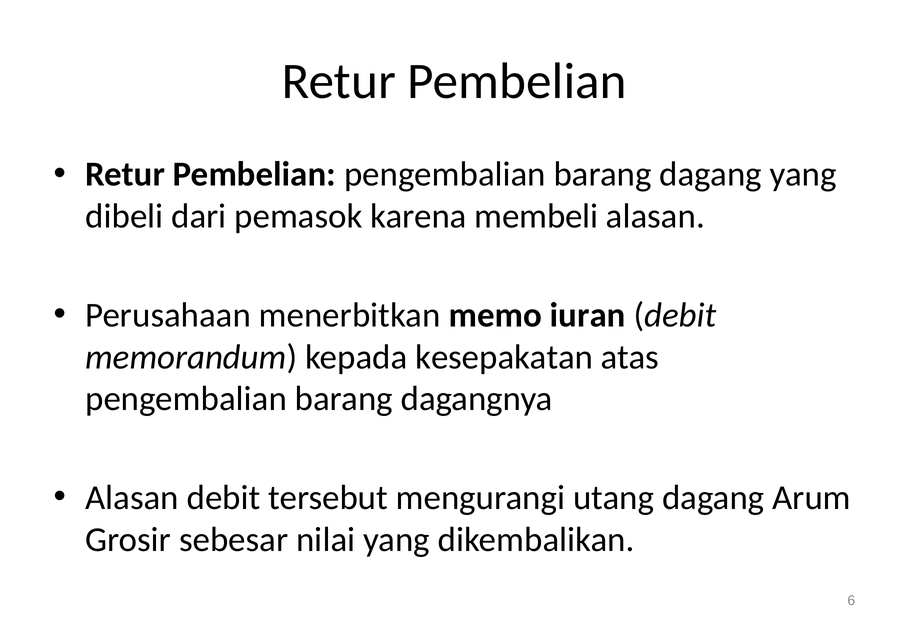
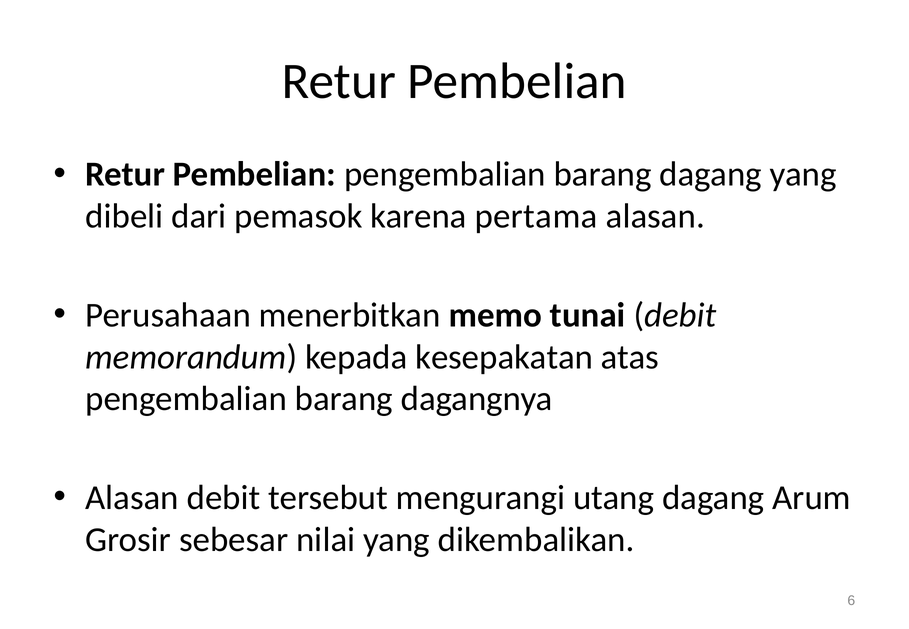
membeli: membeli -> pertama
iuran: iuran -> tunai
